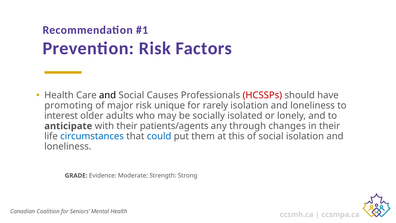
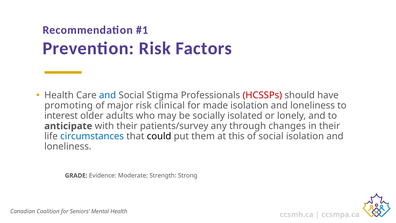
and at (108, 95) colour: black -> blue
Causes: Causes -> Stigma
unique: unique -> clinical
rarely: rarely -> made
patients/agents: patients/agents -> patients/survey
could colour: blue -> black
